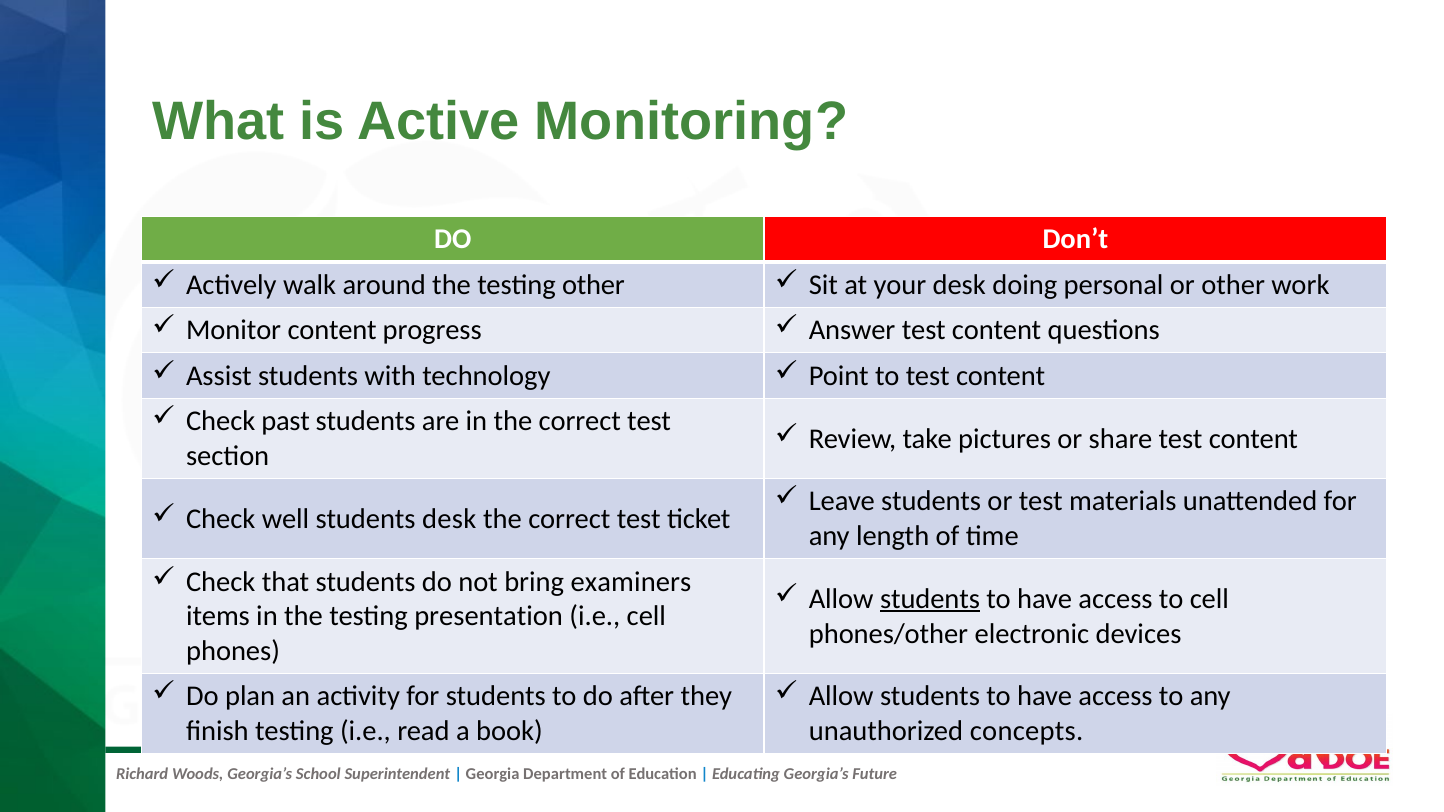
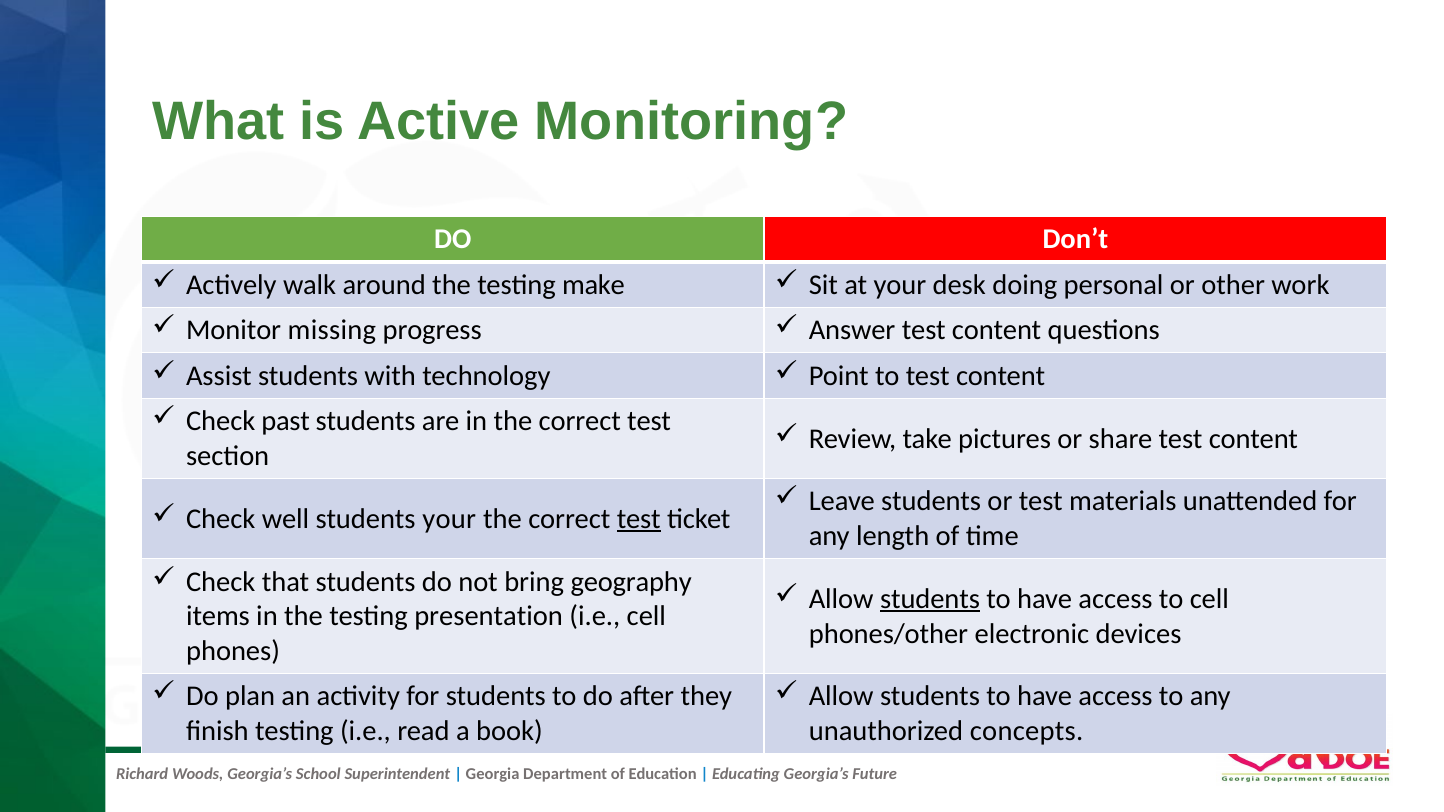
testing other: other -> make
Monitor content: content -> missing
students desk: desk -> your
test at (639, 519) underline: none -> present
examiners: examiners -> geography
